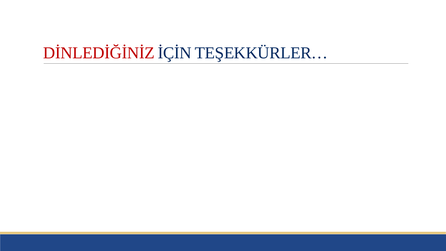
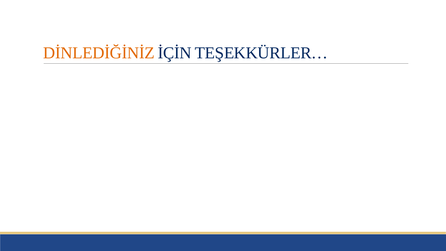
DİNLEDİĞİNİZ colour: red -> orange
